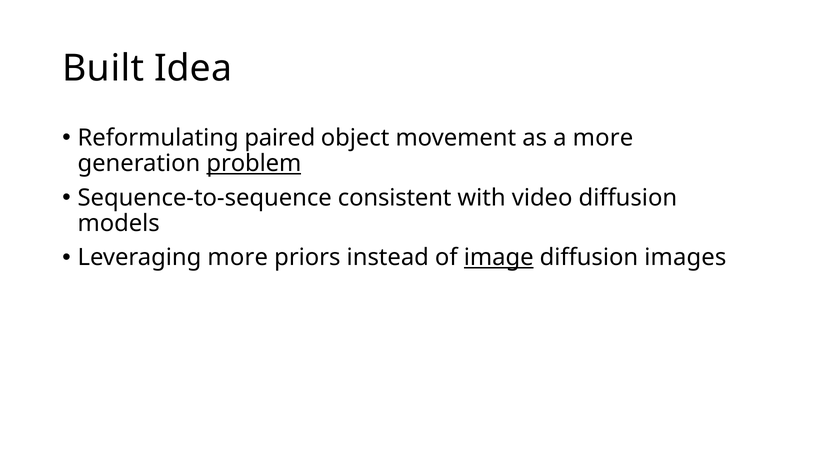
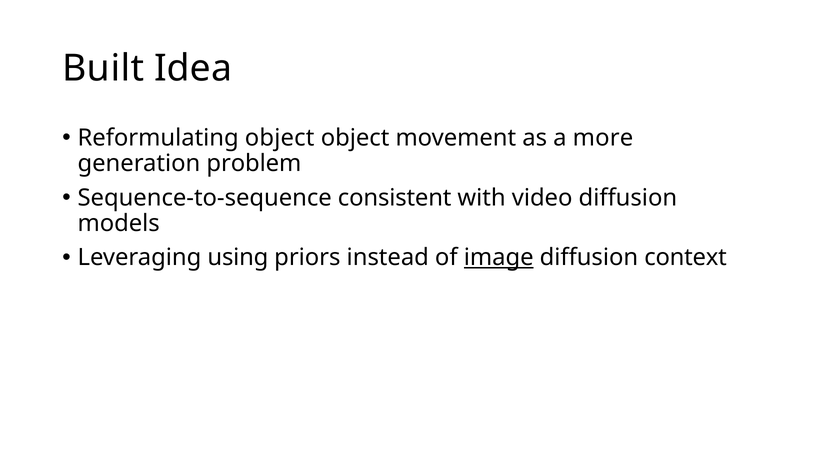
Reformulating paired: paired -> object
problem underline: present -> none
Leveraging more: more -> using
images: images -> context
